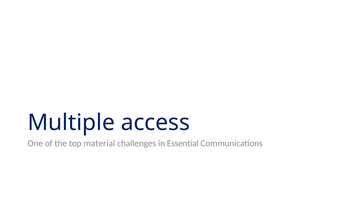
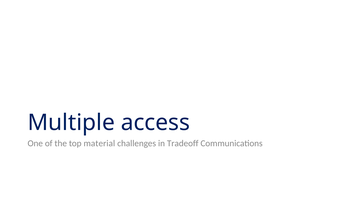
Essential: Essential -> Tradeoff
